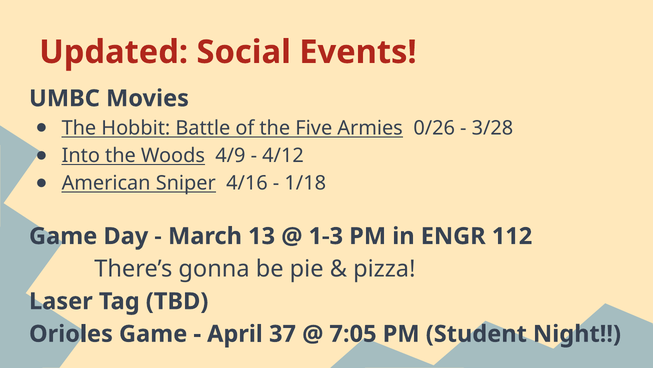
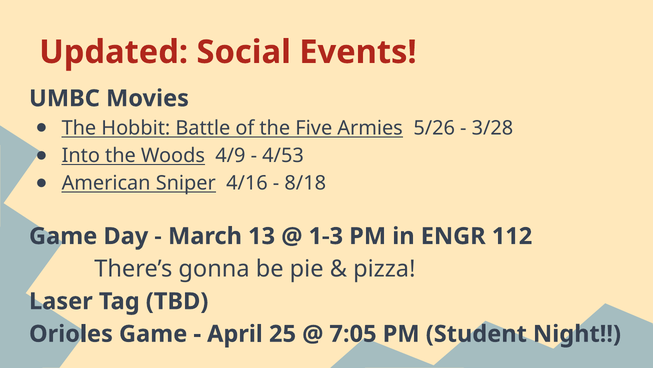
0/26: 0/26 -> 5/26
4/12: 4/12 -> 4/53
1/18: 1/18 -> 8/18
37: 37 -> 25
